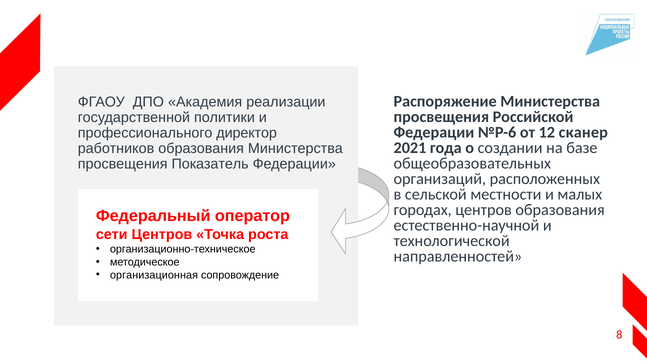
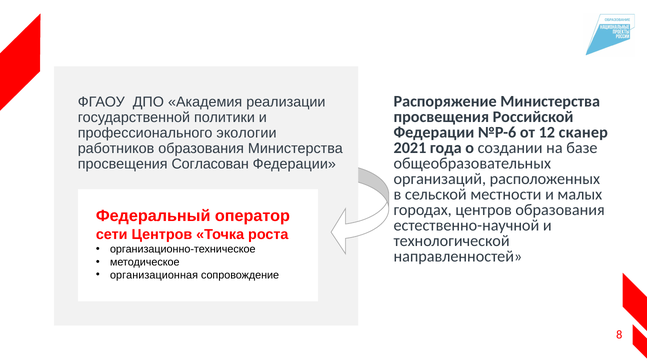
директор: директор -> экологии
Показатель: Показатель -> Согласован
